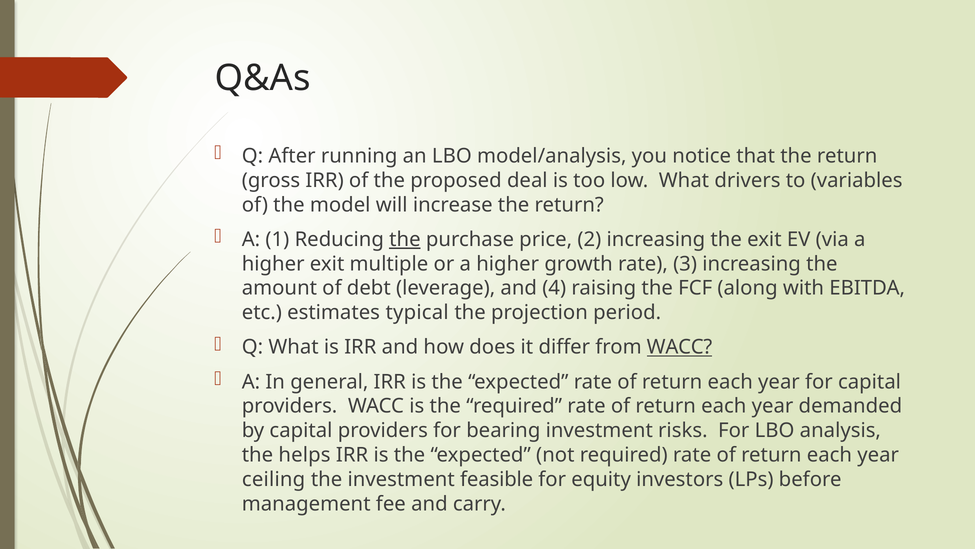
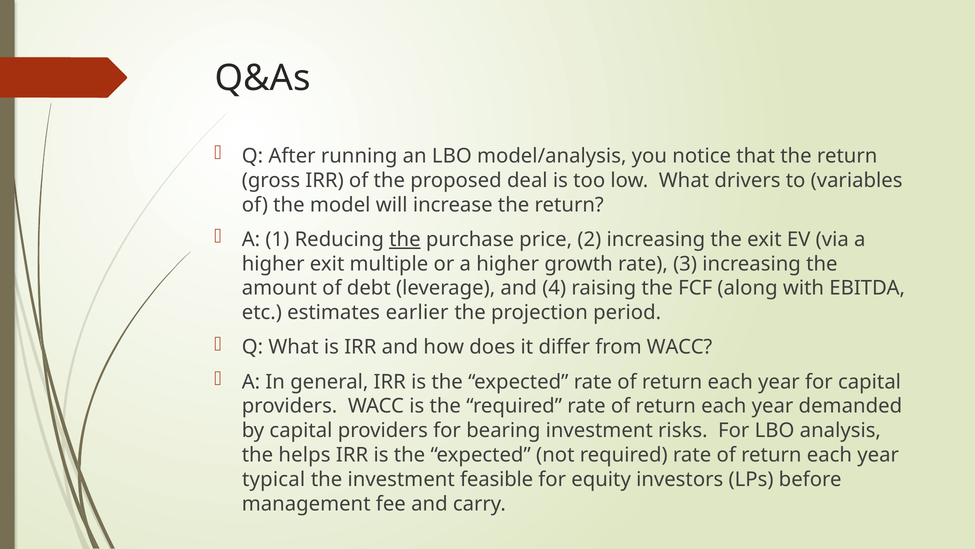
typical: typical -> earlier
WACC at (680, 347) underline: present -> none
ceiling: ceiling -> typical
